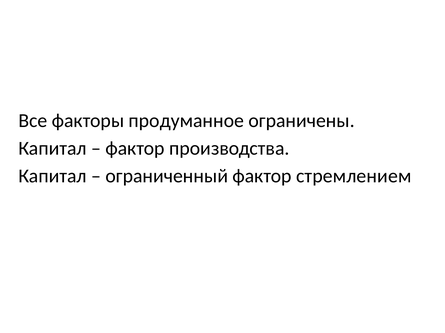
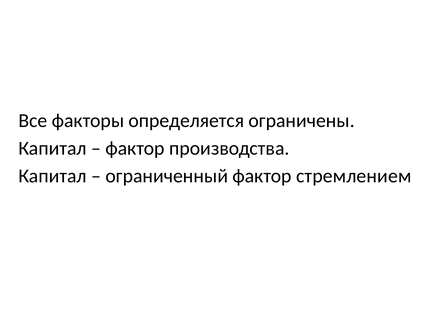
продуманное: продуманное -> определяется
